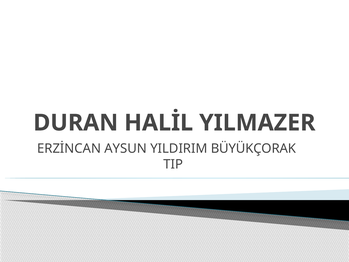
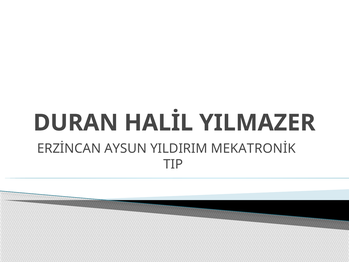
BÜYÜKÇORAK: BÜYÜKÇORAK -> MEKATRONİK
